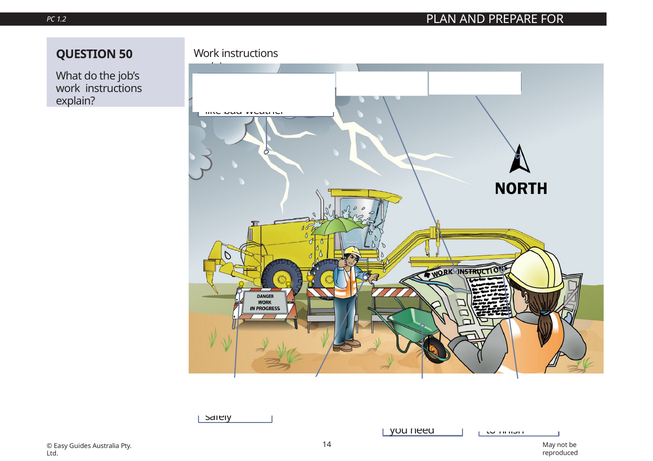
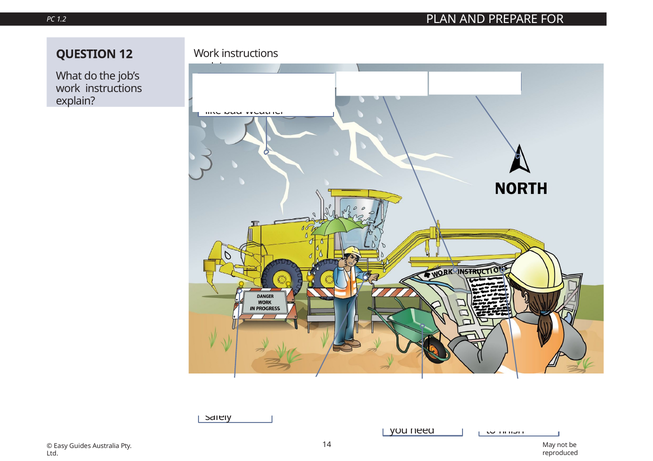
50: 50 -> 12
